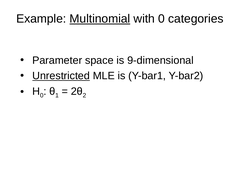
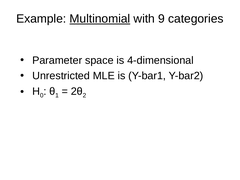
with 0: 0 -> 9
9-dimensional: 9-dimensional -> 4-dimensional
Unrestricted underline: present -> none
